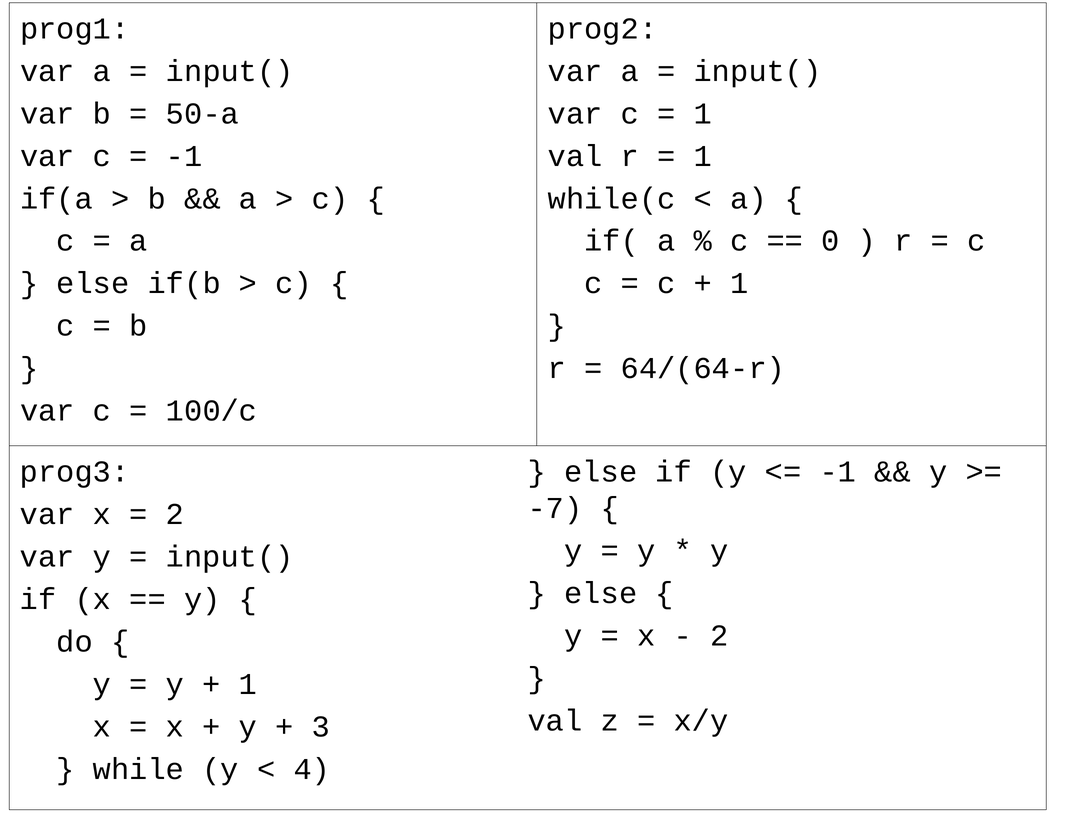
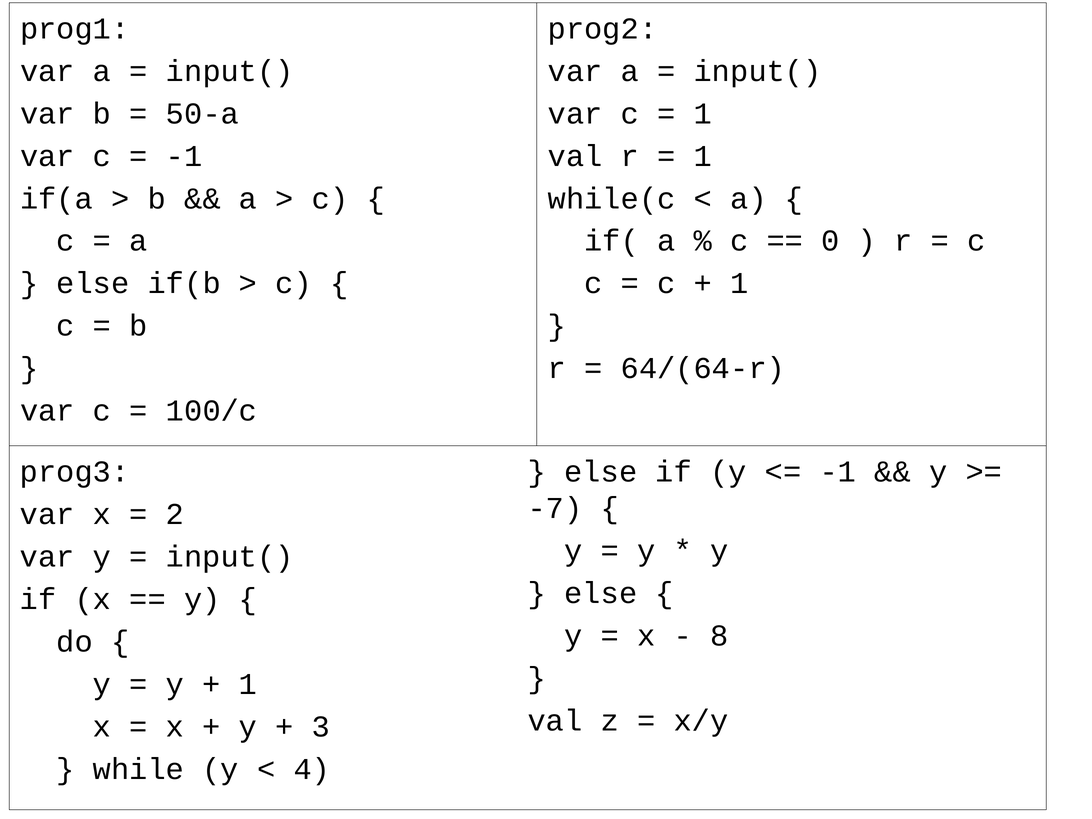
2 at (719, 636): 2 -> 8
